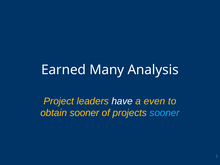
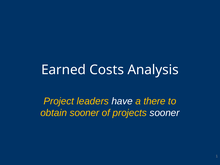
Many: Many -> Costs
even: even -> there
sooner at (165, 113) colour: light blue -> white
